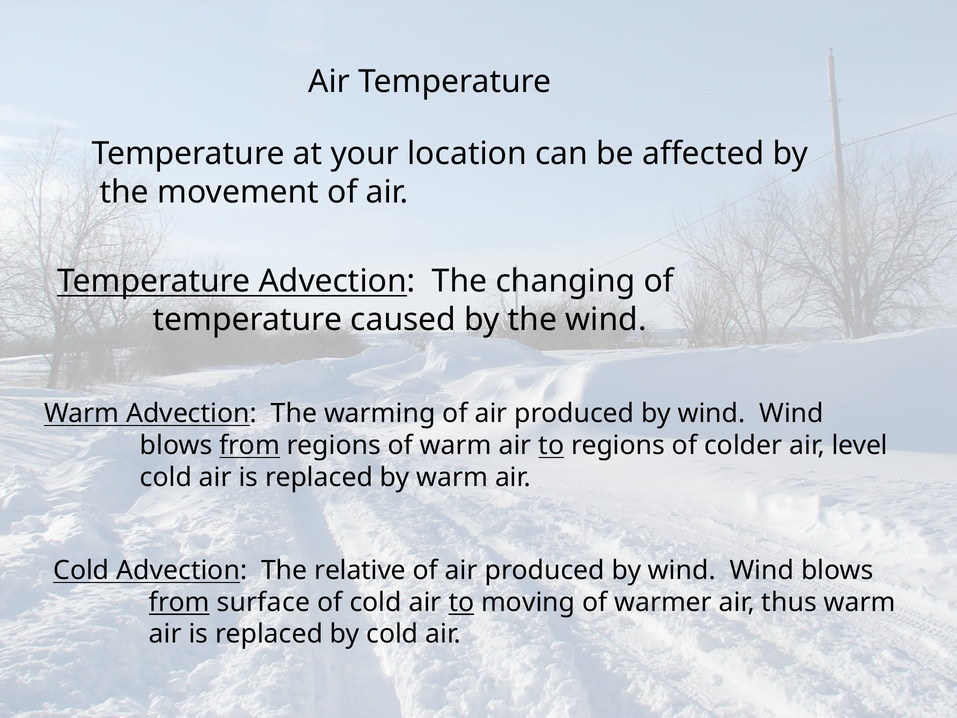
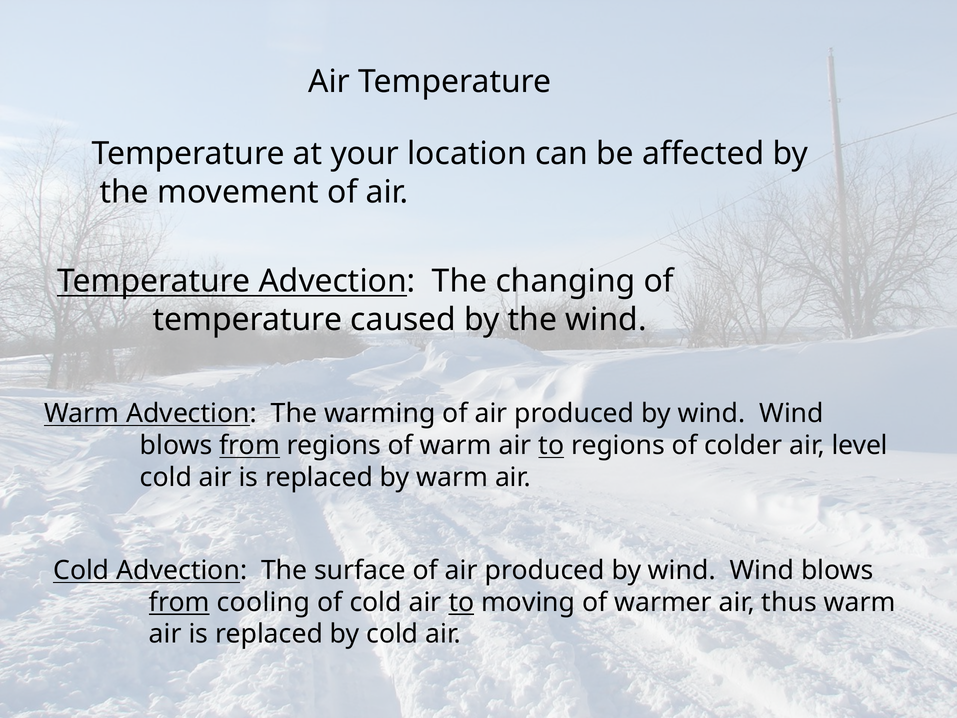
relative: relative -> surface
surface: surface -> cooling
